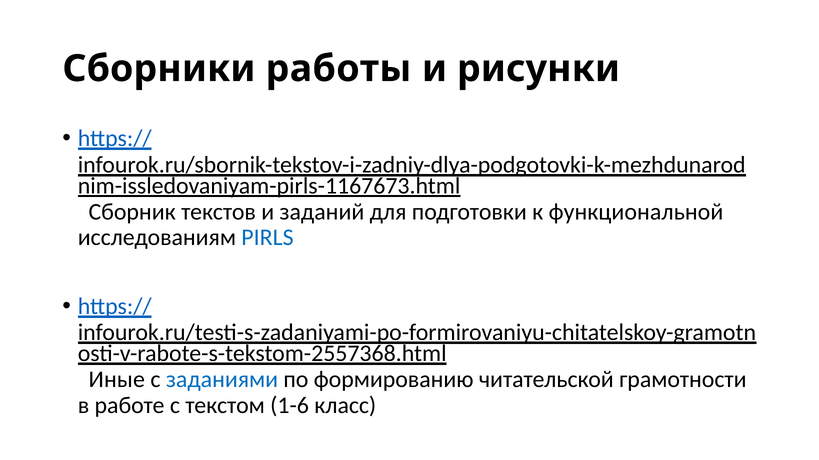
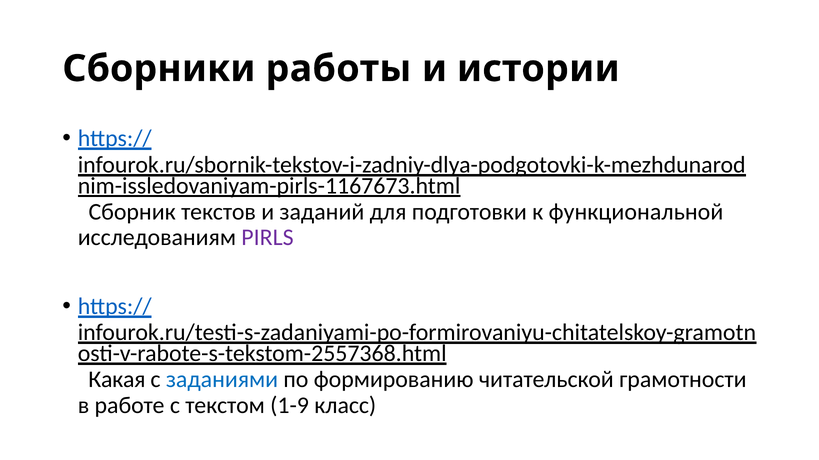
рисунки: рисунки -> истории
PIRLS colour: blue -> purple
Иные: Иные -> Какая
1-6: 1-6 -> 1-9
